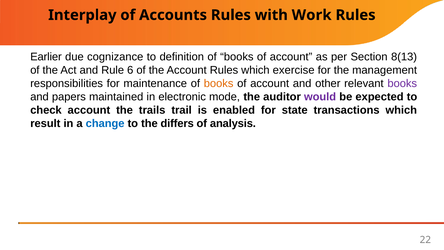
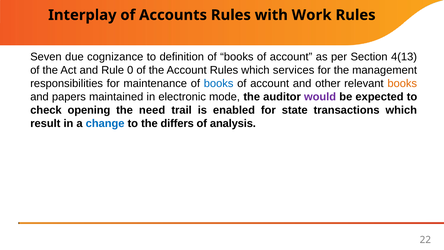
Earlier: Earlier -> Seven
8(13: 8(13 -> 4(13
6: 6 -> 0
exercise: exercise -> services
books at (219, 83) colour: orange -> blue
books at (402, 83) colour: purple -> orange
check account: account -> opening
trails: trails -> need
